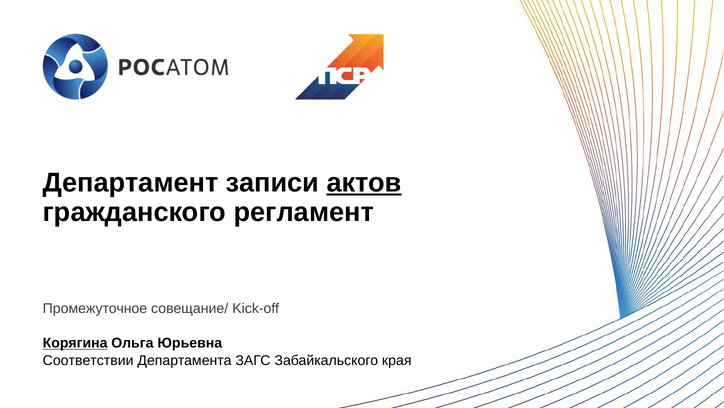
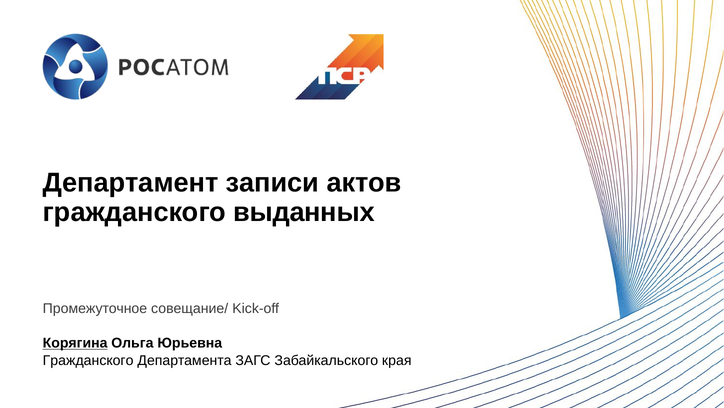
актов underline: present -> none
регламент: регламент -> выданных
Соответствии at (88, 360): Соответствии -> Гражданского
